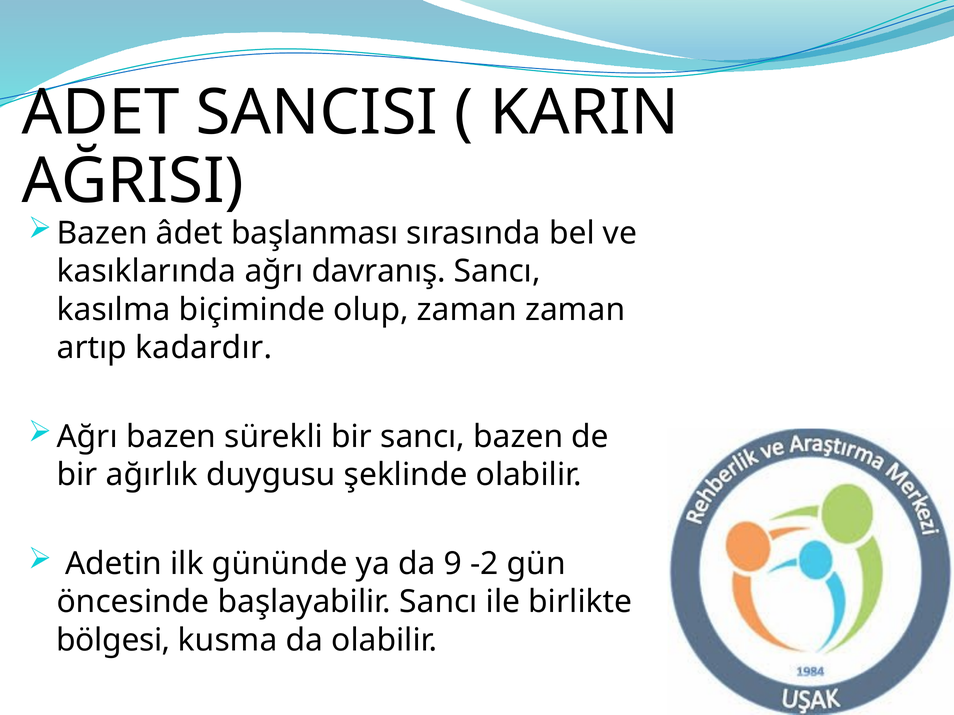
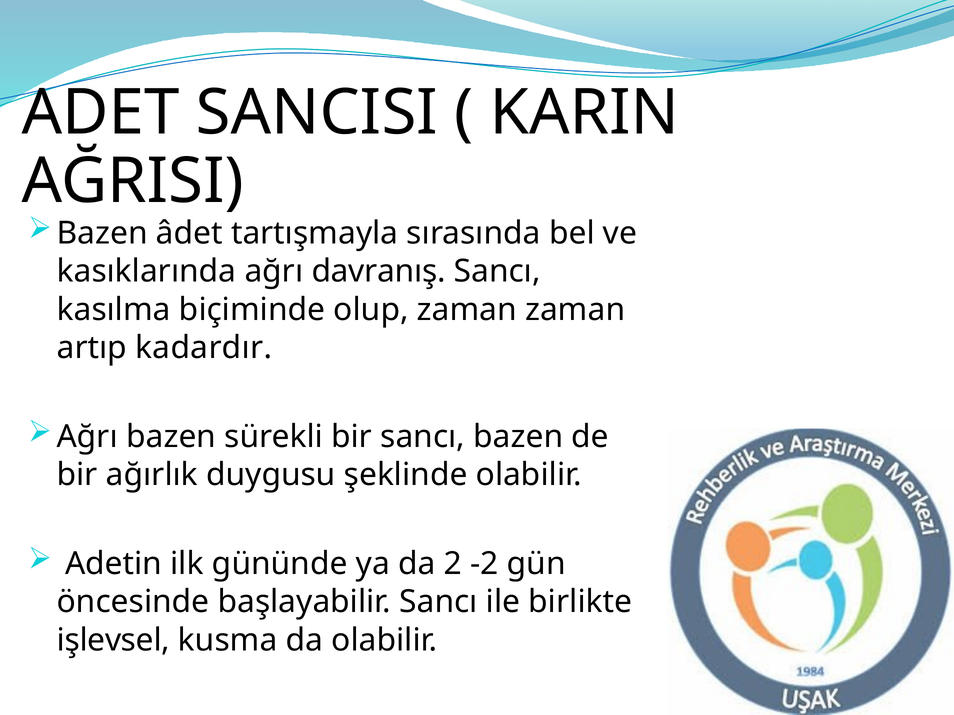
başlanması: başlanması -> tartışmayla
9: 9 -> 2
bölgesi: bölgesi -> işlevsel
